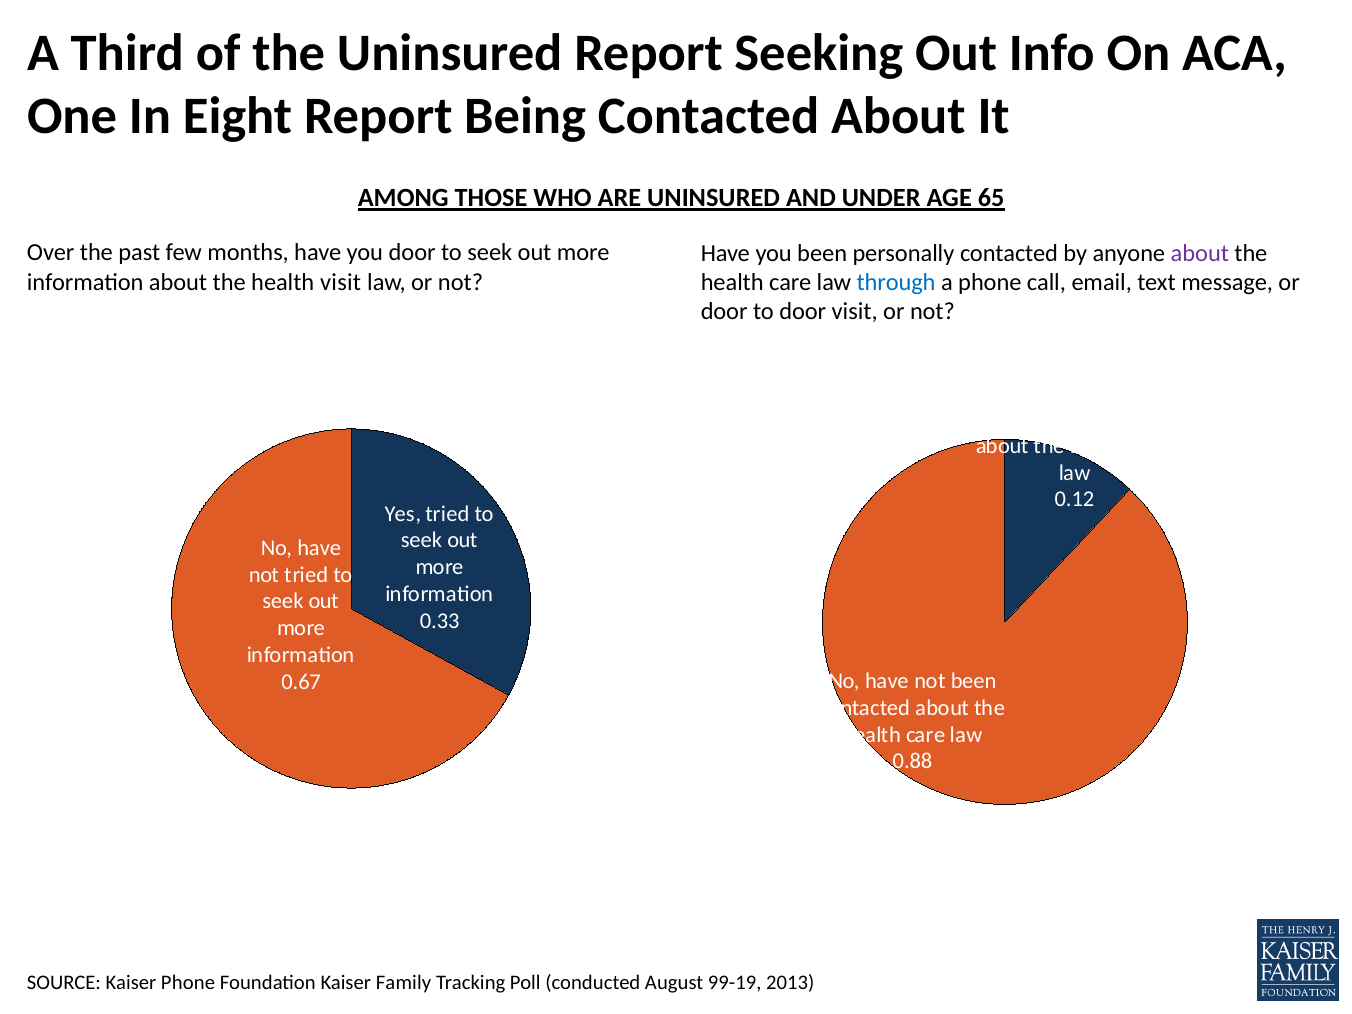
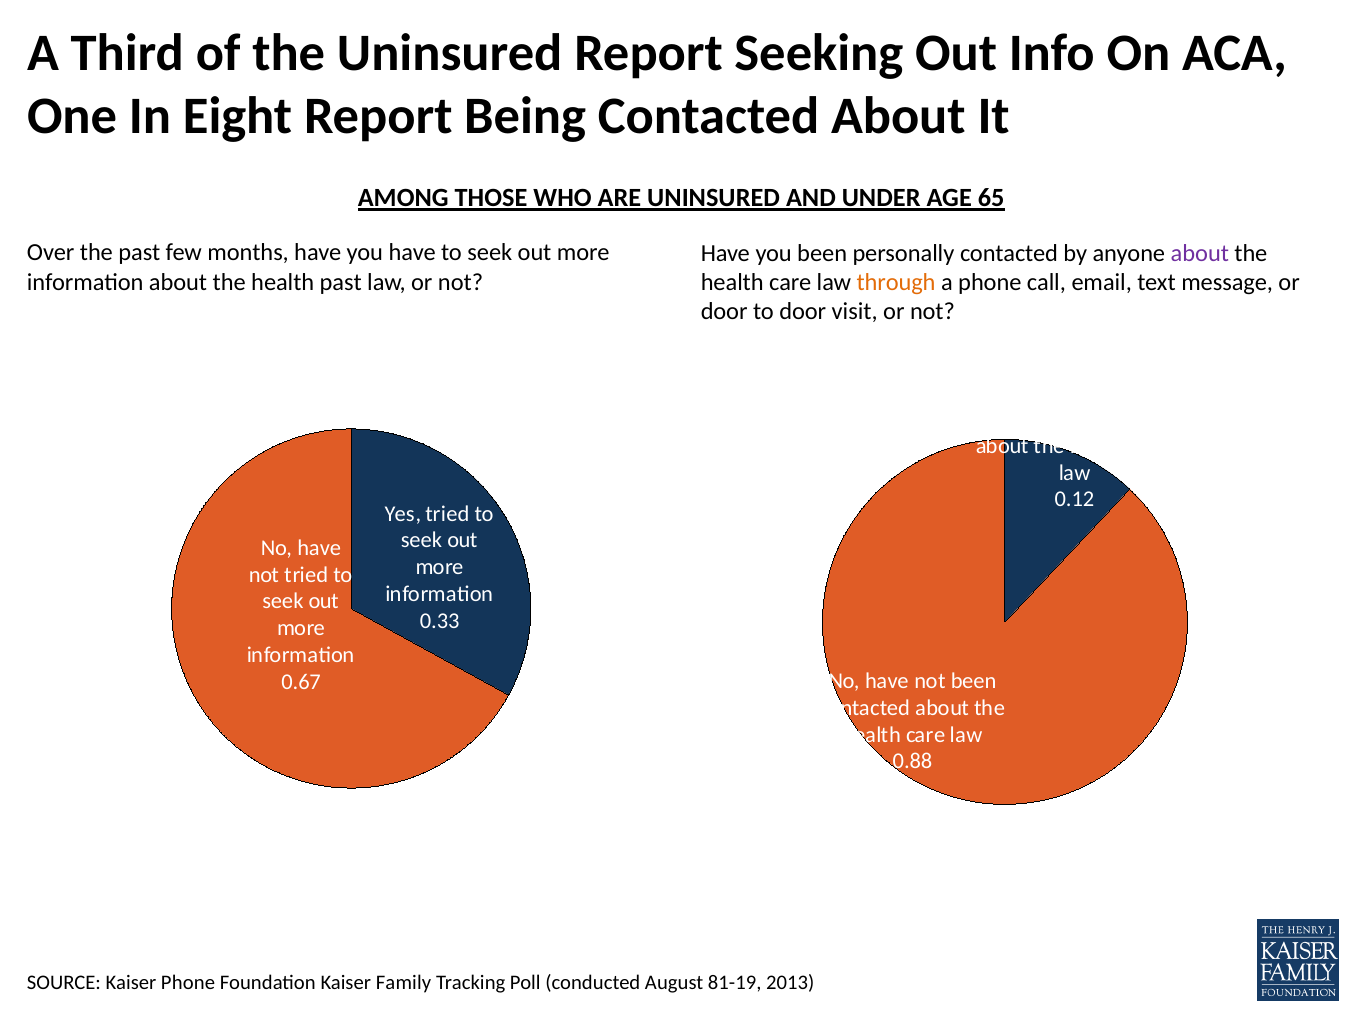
you door: door -> have
health visit: visit -> past
through colour: blue -> orange
99-19: 99-19 -> 81-19
